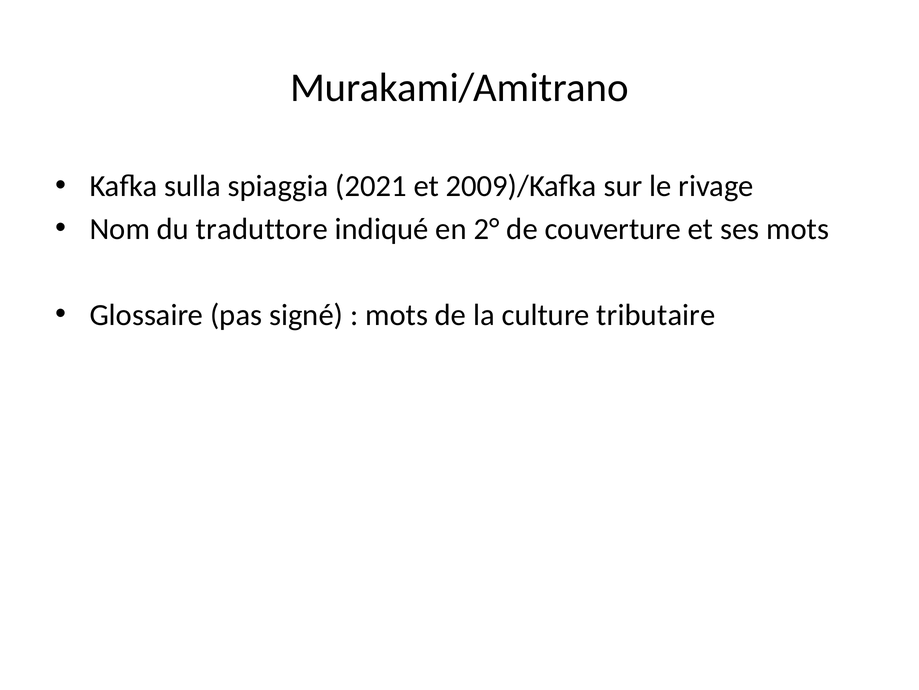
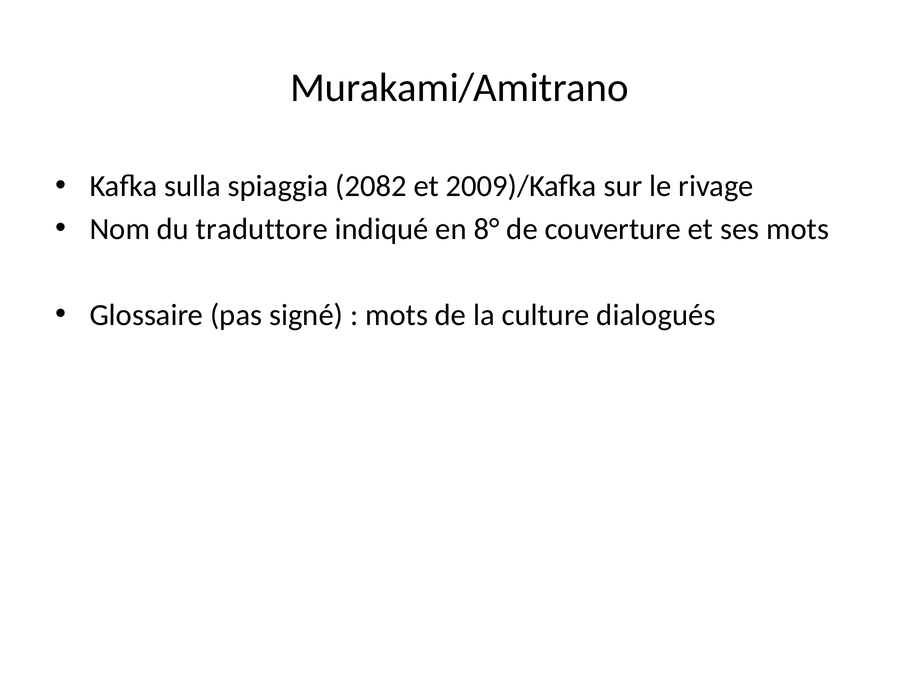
2021: 2021 -> 2082
2°: 2° -> 8°
tributaire: tributaire -> dialogués
